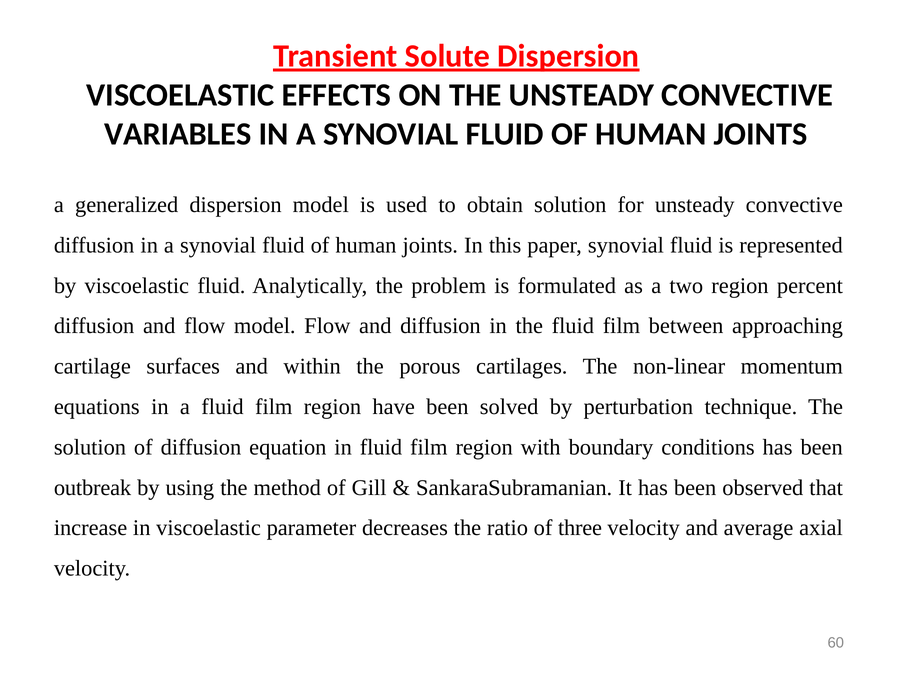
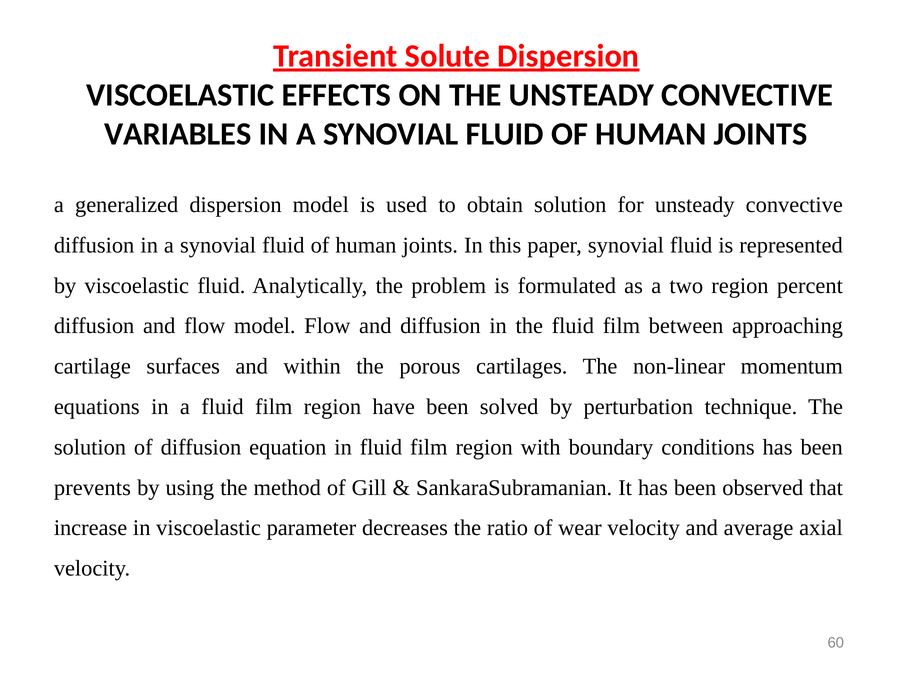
outbreak: outbreak -> prevents
three: three -> wear
